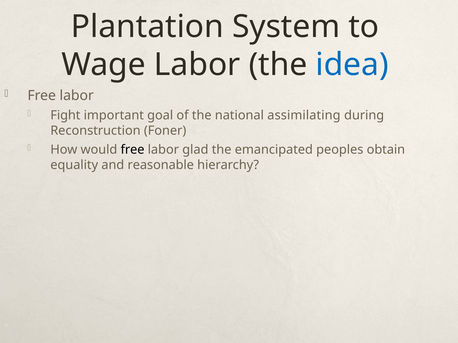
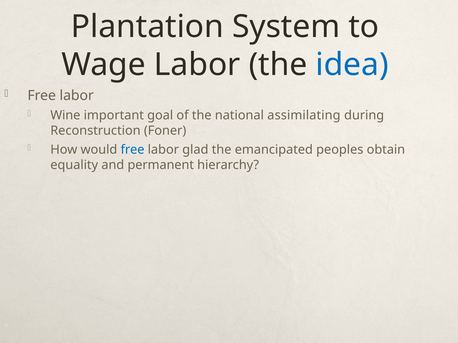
Fight: Fight -> Wine
free at (133, 150) colour: black -> blue
reasonable: reasonable -> permanent
